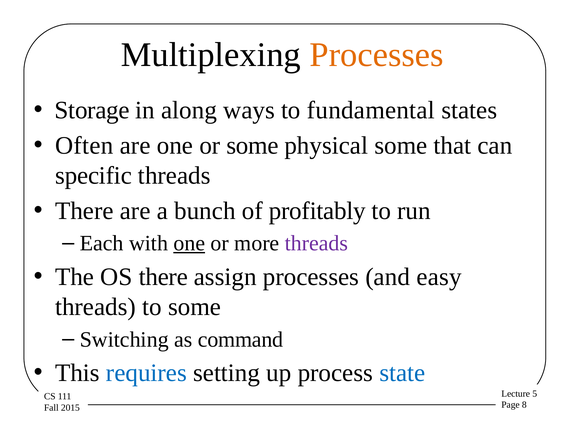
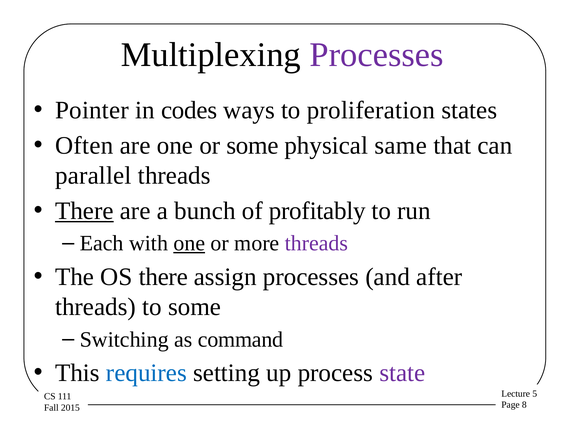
Processes at (377, 55) colour: orange -> purple
Storage: Storage -> Pointer
along: along -> codes
fundamental: fundamental -> proliferation
physical some: some -> same
specific: specific -> parallel
There at (84, 211) underline: none -> present
easy: easy -> after
state colour: blue -> purple
